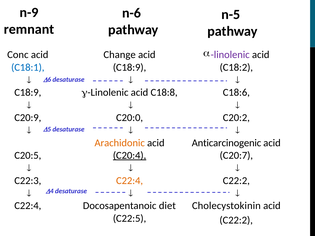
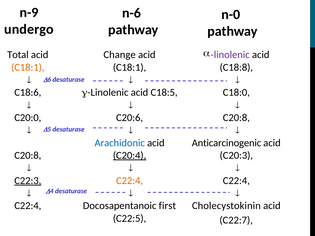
n-5: n-5 -> n-0
remnant: remnant -> undergo
Conc: Conc -> Total
C18:1 at (28, 67) colour: blue -> orange
C18:9 at (130, 67): C18:9 -> C18:1
C18:2: C18:2 -> C18:8
C18:9 at (28, 93): C18:9 -> C18:6
C18:8: C18:8 -> C18:5
C18:6: C18:6 -> C18:0
C20:9: C20:9 -> C20:0
C20:0: C20:0 -> C20:6
C20:2 at (236, 118): C20:2 -> C20:8
Arachidonic colour: orange -> blue
C20:5 at (28, 156): C20:5 -> C20:8
C20:7: C20:7 -> C20:3
C22:3 underline: none -> present
C22:2 at (236, 181): C22:2 -> C22:4
diet: diet -> first
C22:2 at (236, 220): C22:2 -> C22:7
